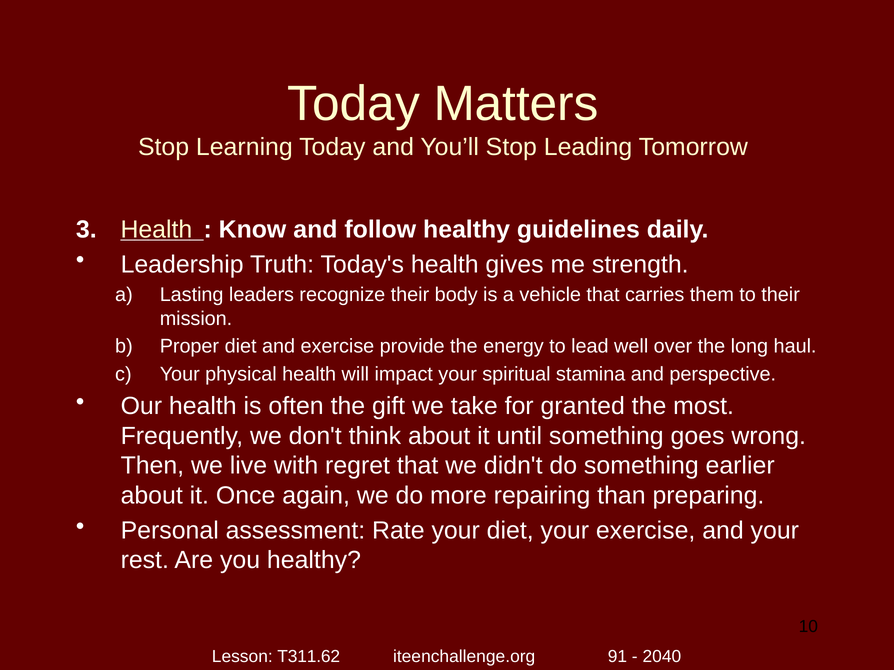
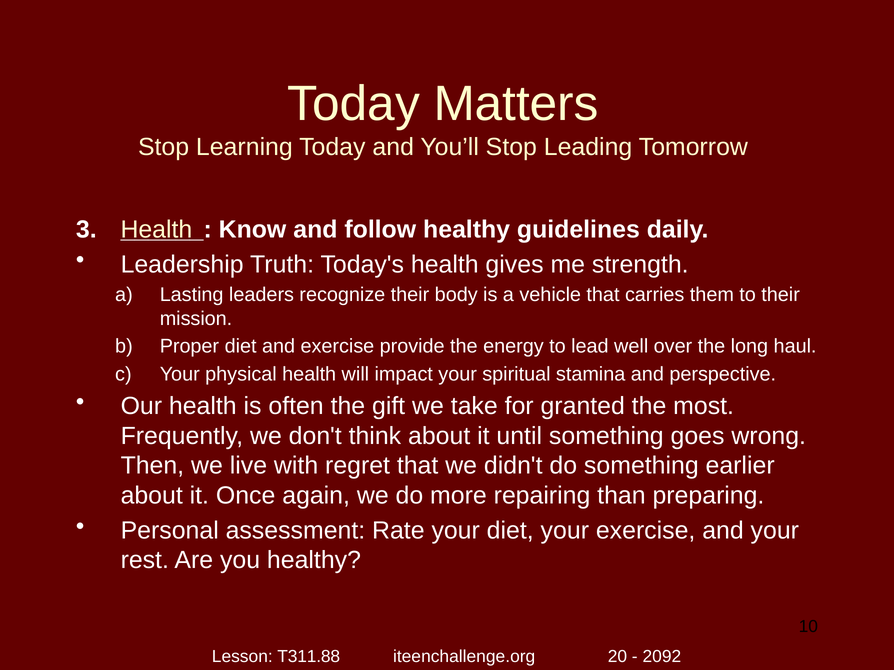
T311.62: T311.62 -> T311.88
91: 91 -> 20
2040: 2040 -> 2092
